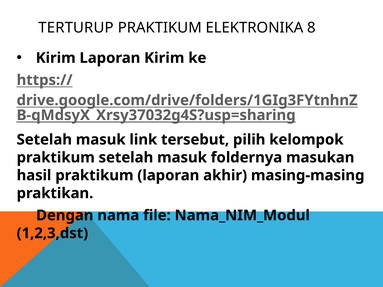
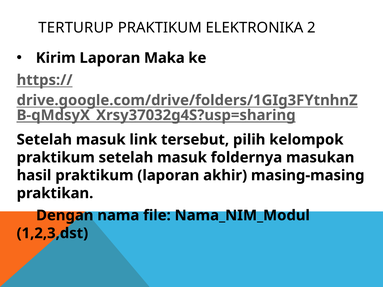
8: 8 -> 2
Laporan Kirim: Kirim -> Maka
